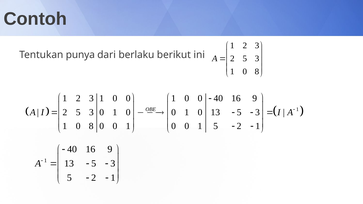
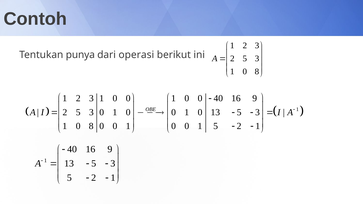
berlaku: berlaku -> operasi
